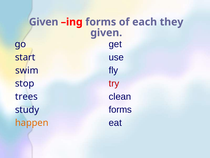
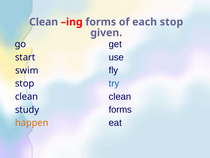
Given at (44, 22): Given -> Clean
each they: they -> stop
try colour: red -> blue
trees at (26, 96): trees -> clean
